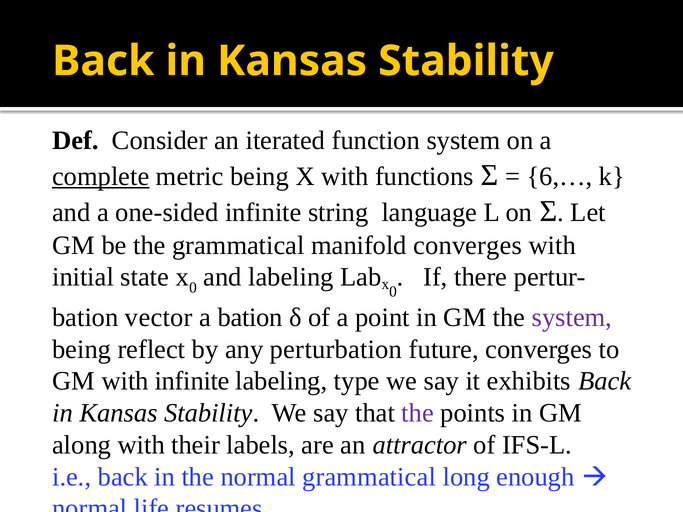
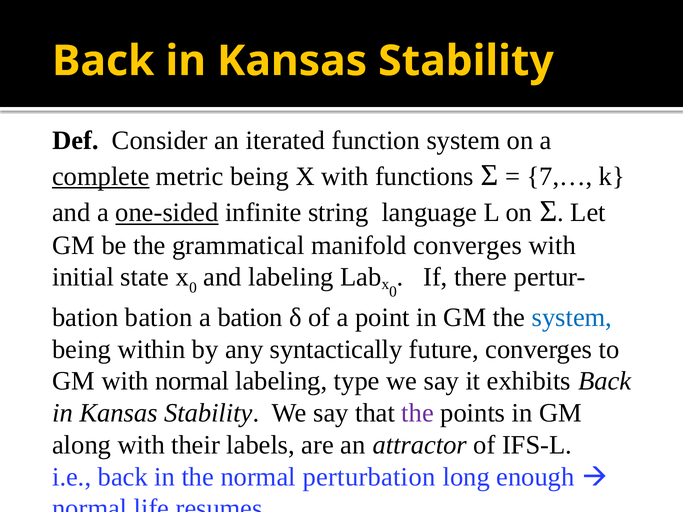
6,…: 6,… -> 7,…
one-sided underline: none -> present
bation vector: vector -> bation
system at (572, 318) colour: purple -> blue
reflect: reflect -> within
perturbation: perturbation -> syntactically
with infinite: infinite -> normal
normal grammatical: grammatical -> perturbation
